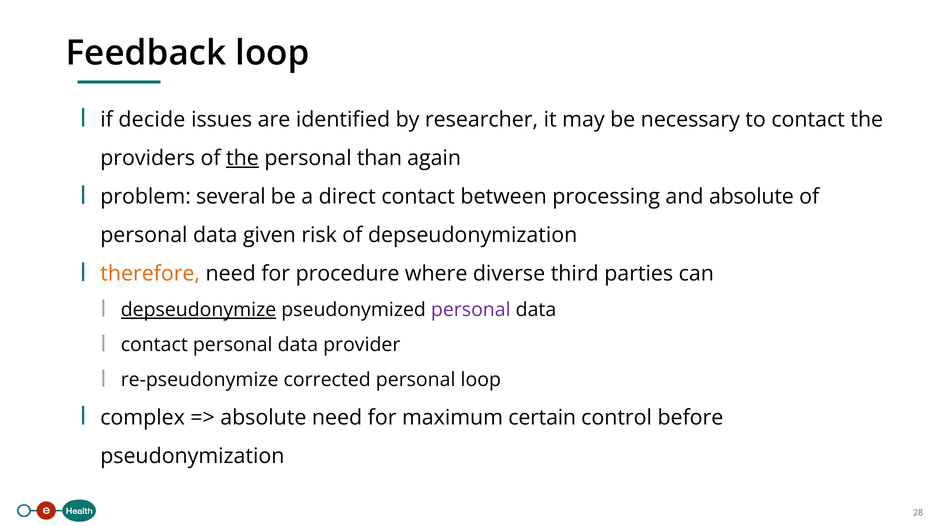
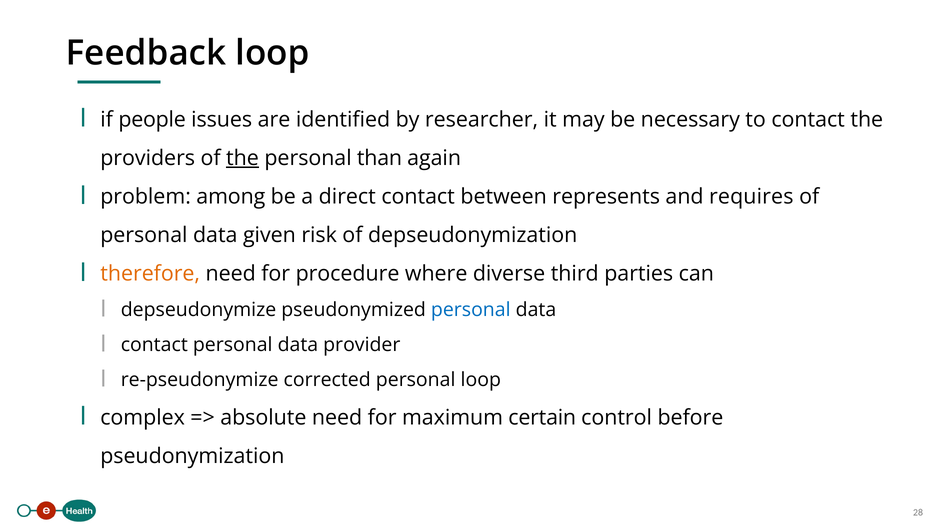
decide: decide -> people
several: several -> among
processing: processing -> represents
and absolute: absolute -> requires
depseudonymize underline: present -> none
personal at (471, 310) colour: purple -> blue
